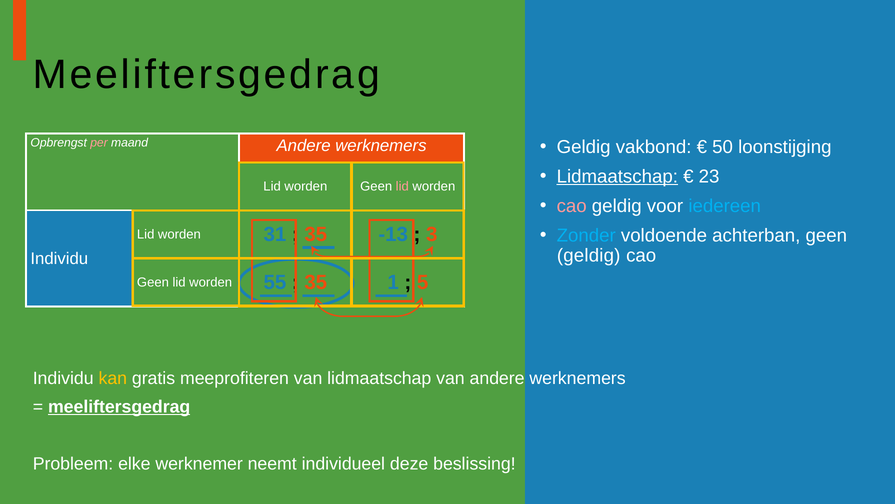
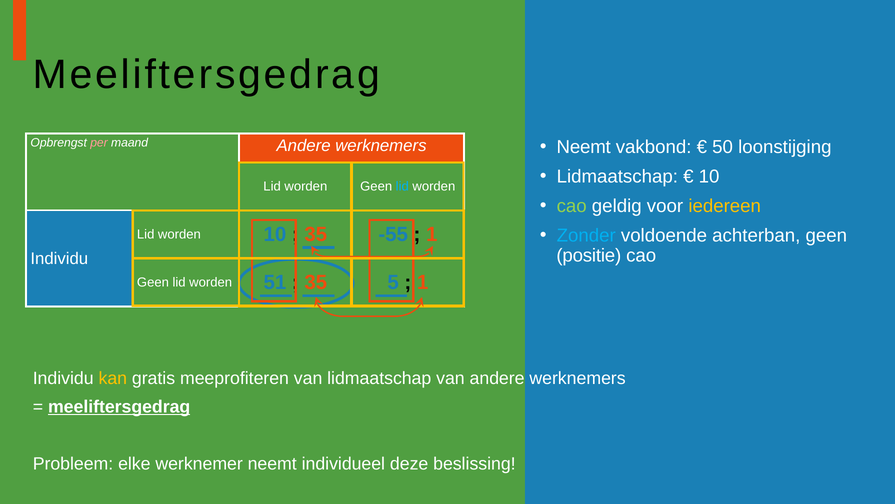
Geldig at (584, 147): Geldig -> Neemt
Lidmaatschap at (617, 176) underline: present -> none
23 at (709, 176): 23 -> 10
lid at (402, 186) colour: pink -> light blue
cao at (572, 206) colour: pink -> light green
iedereen colour: light blue -> yellow
worden 31: 31 -> 10
-13: -13 -> -55
3 at (432, 234): 3 -> 1
geldig at (589, 255): geldig -> positie
55: 55 -> 51
1: 1 -> 5
5 at (423, 282): 5 -> 1
